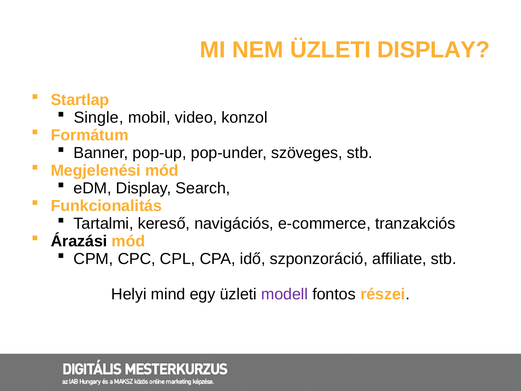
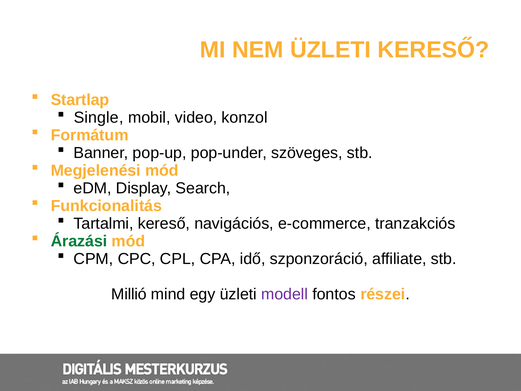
ÜZLETI DISPLAY: DISPLAY -> KERESŐ
Árazási colour: black -> green
Helyi: Helyi -> Millió
